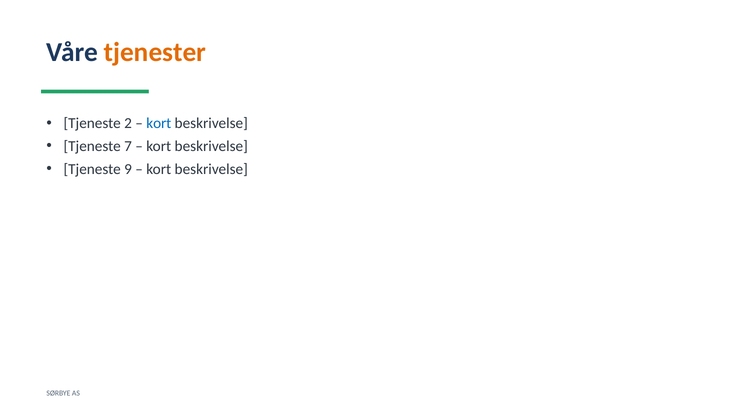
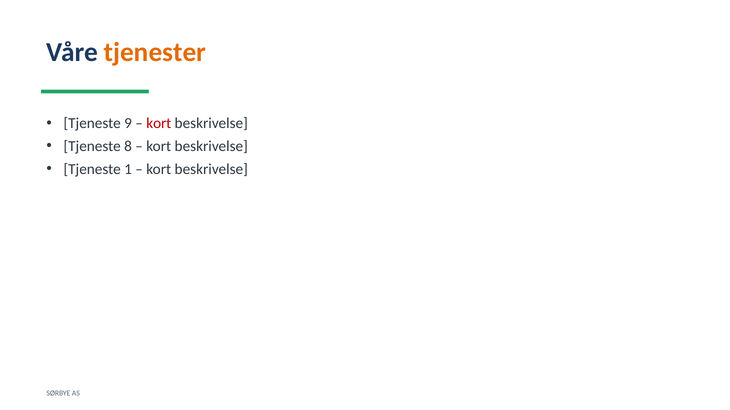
2: 2 -> 9
kort at (159, 124) colour: blue -> red
7: 7 -> 8
9: 9 -> 1
